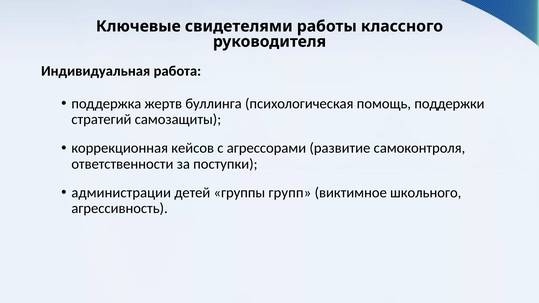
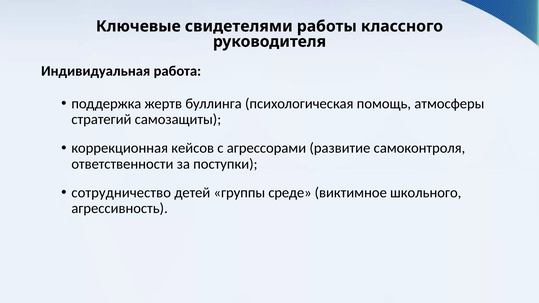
поддержки: поддержки -> атмосферы
администрации: администрации -> сотрудничество
групп: групп -> среде
